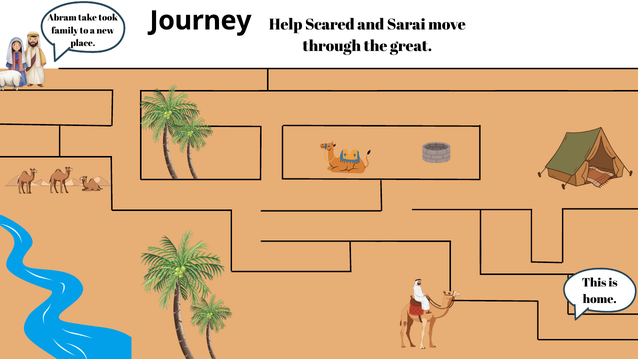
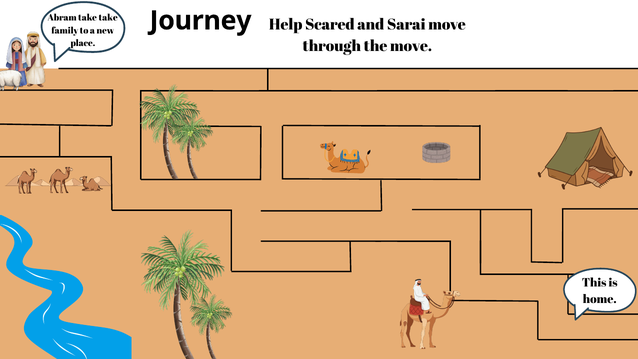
take took: took -> take
the great: great -> move
